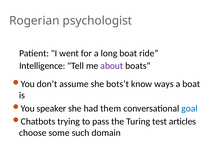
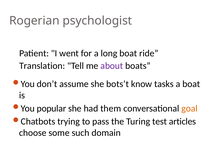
Intelligence: Intelligence -> Translation
ways: ways -> tasks
speaker: speaker -> popular
goal colour: blue -> orange
